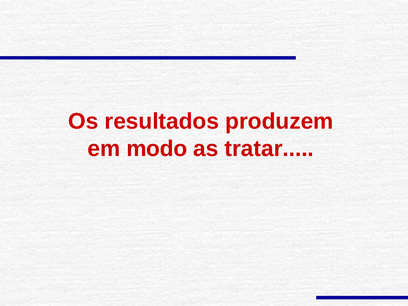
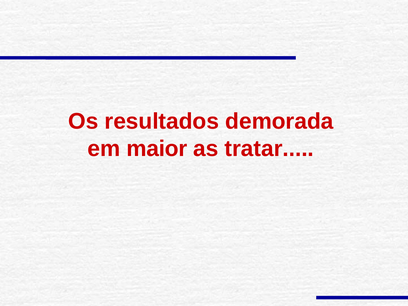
produzem: produzem -> demorada
modo: modo -> maior
